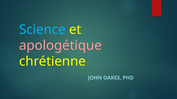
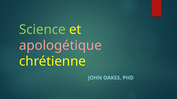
Science colour: light blue -> light green
